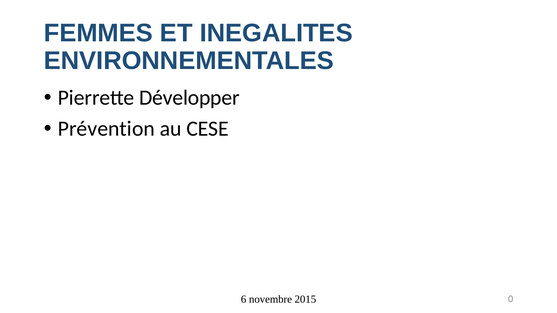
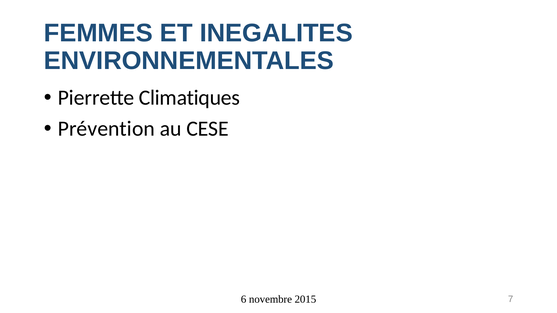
Développer: Développer -> Climatiques
0: 0 -> 7
